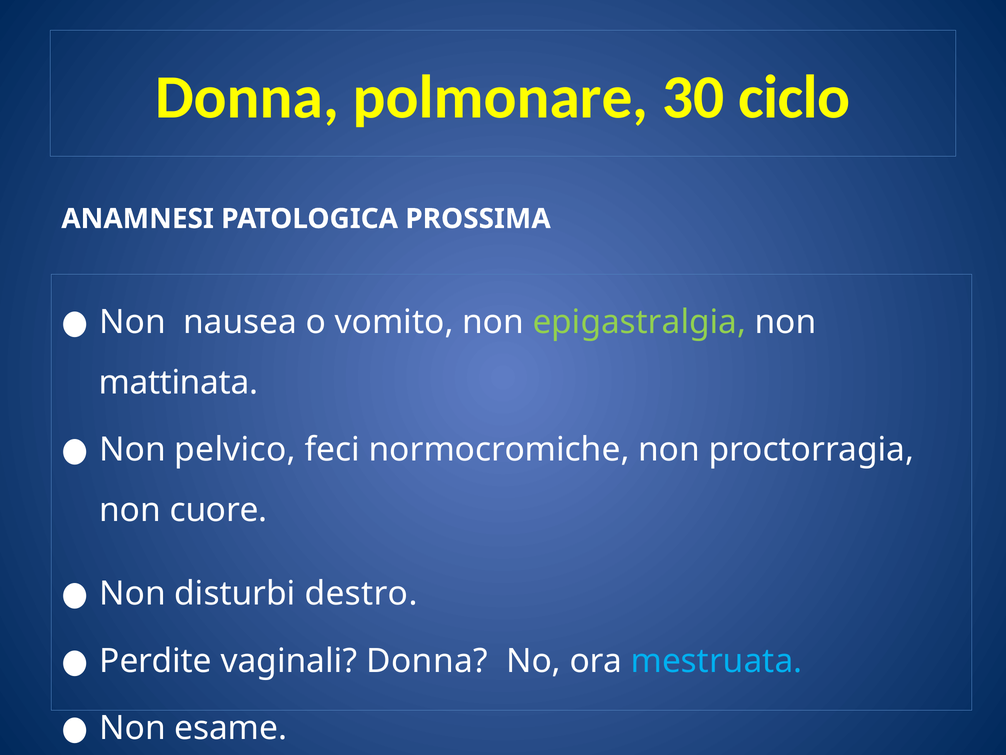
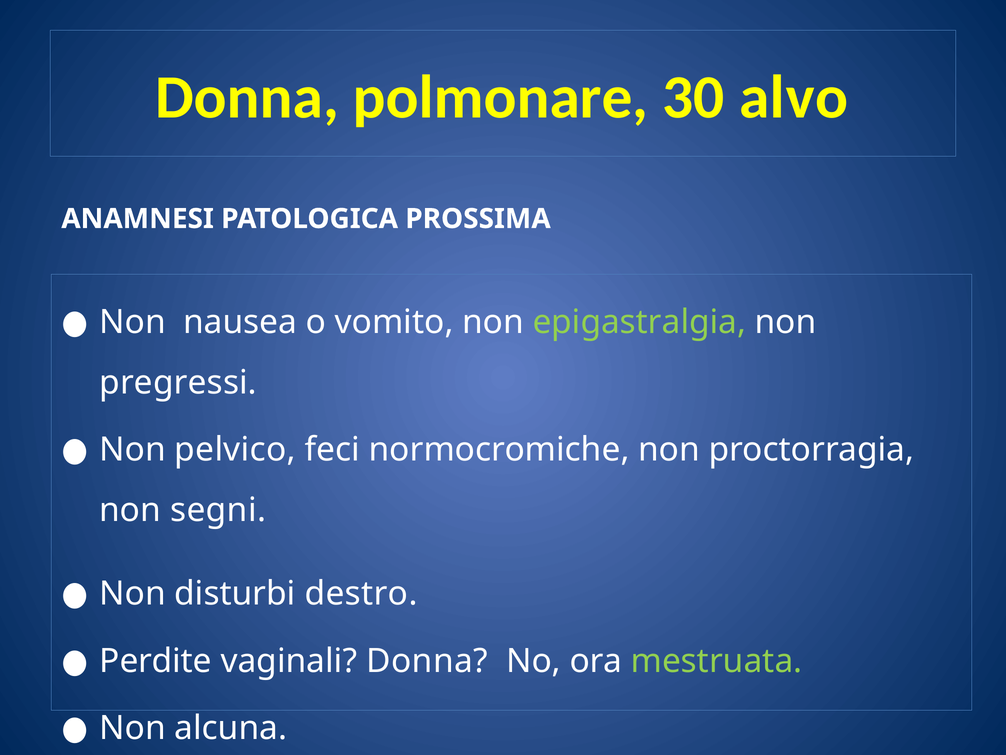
ciclo: ciclo -> alvo
mattinata: mattinata -> pregressi
cuore: cuore -> segni
mestruata colour: light blue -> light green
esame: esame -> alcuna
